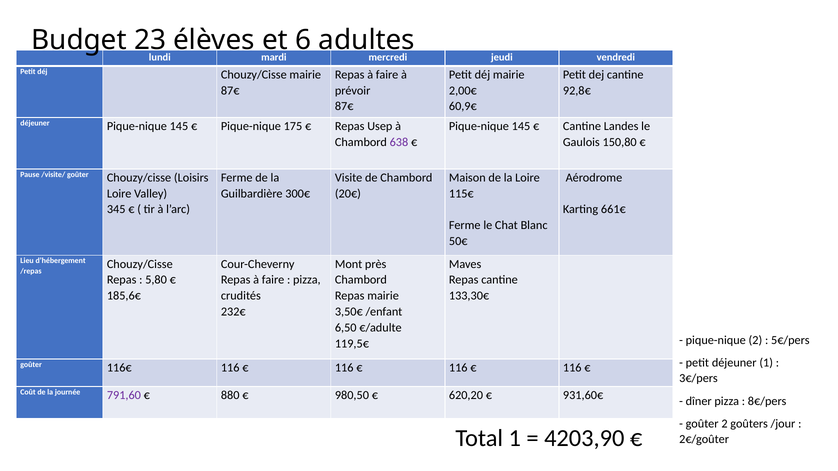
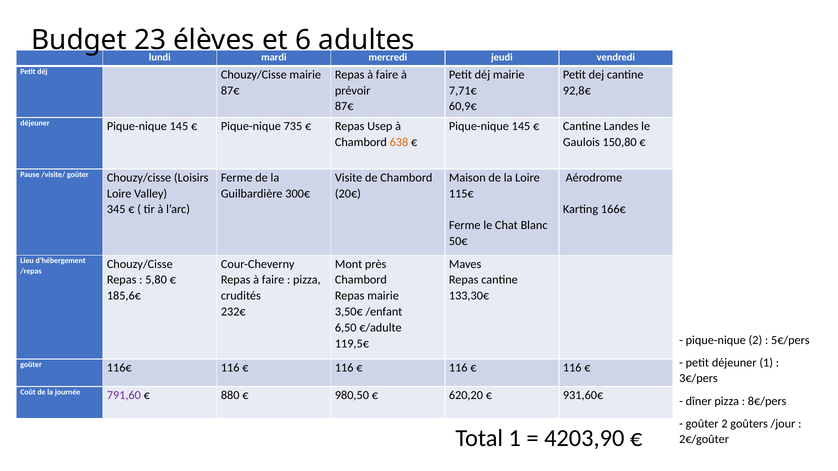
2,00€: 2,00€ -> 7,71€
175: 175 -> 735
638 colour: purple -> orange
661€: 661€ -> 166€
